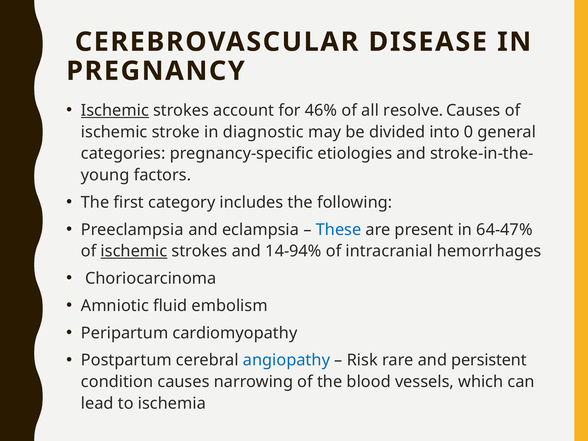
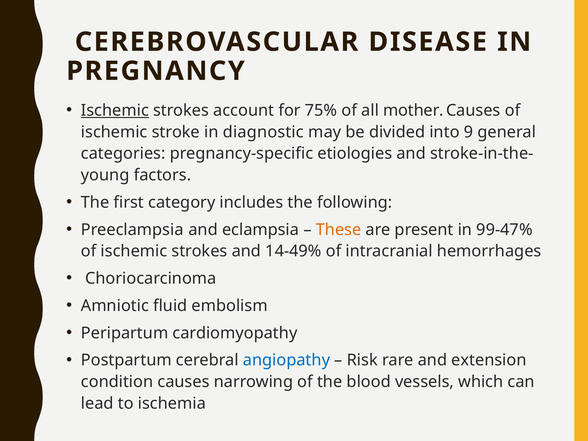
46%: 46% -> 75%
resolve: resolve -> mother
0: 0 -> 9
These colour: blue -> orange
64-47%: 64-47% -> 99-47%
ischemic at (134, 251) underline: present -> none
14-94%: 14-94% -> 14-49%
persistent: persistent -> extension
